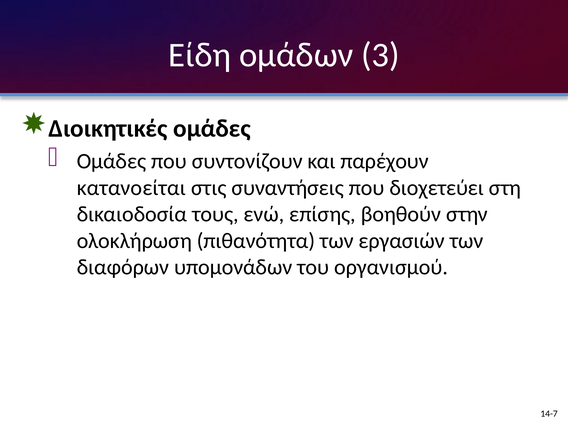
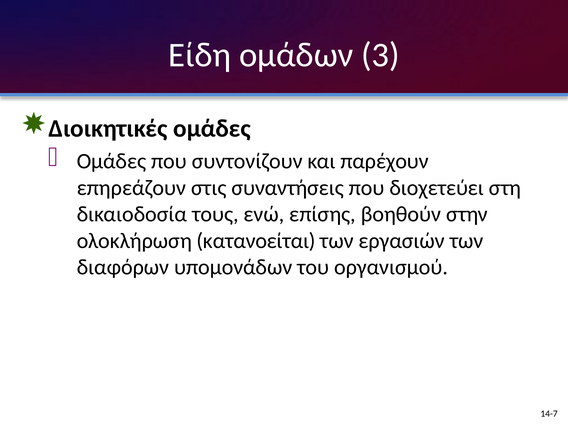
κατανοείται: κατανοείται -> επηρεάζουν
πιθανότητα: πιθανότητα -> κατανοείται
